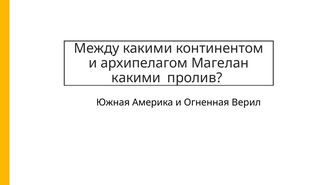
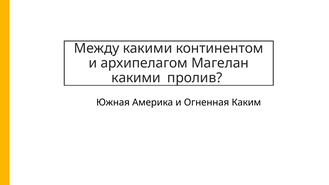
Верил: Верил -> Каким
